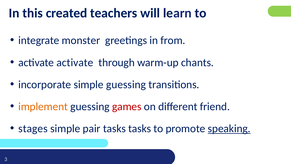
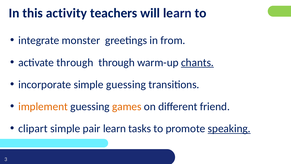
created: created -> activity
activate activate: activate -> through
chants underline: none -> present
games colour: red -> orange
stages: stages -> clipart
pair tasks: tasks -> learn
